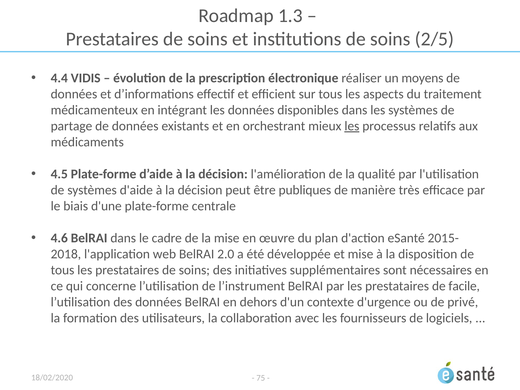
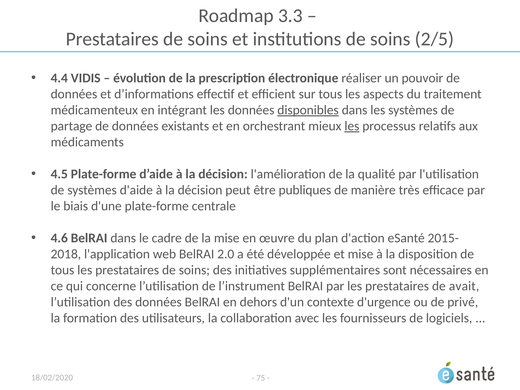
1.3: 1.3 -> 3.3
moyens: moyens -> pouvoir
disponibles underline: none -> present
facile: facile -> avait
